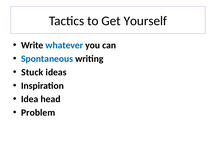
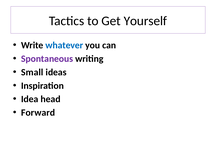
Spontaneous colour: blue -> purple
Stuck: Stuck -> Small
Problem: Problem -> Forward
